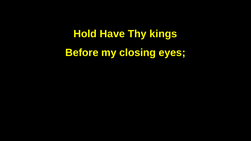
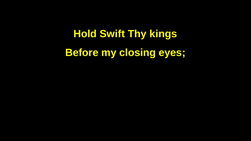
Have: Have -> Swift
